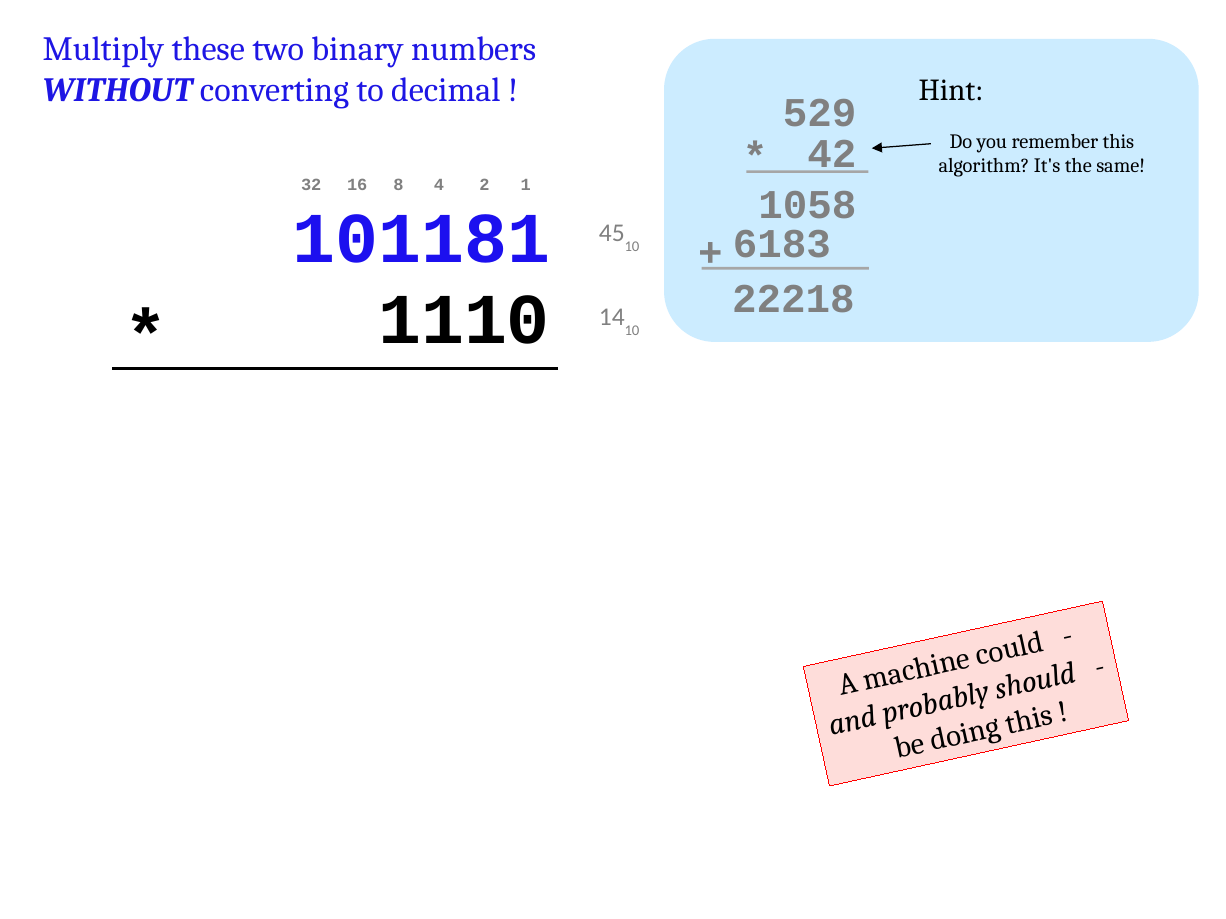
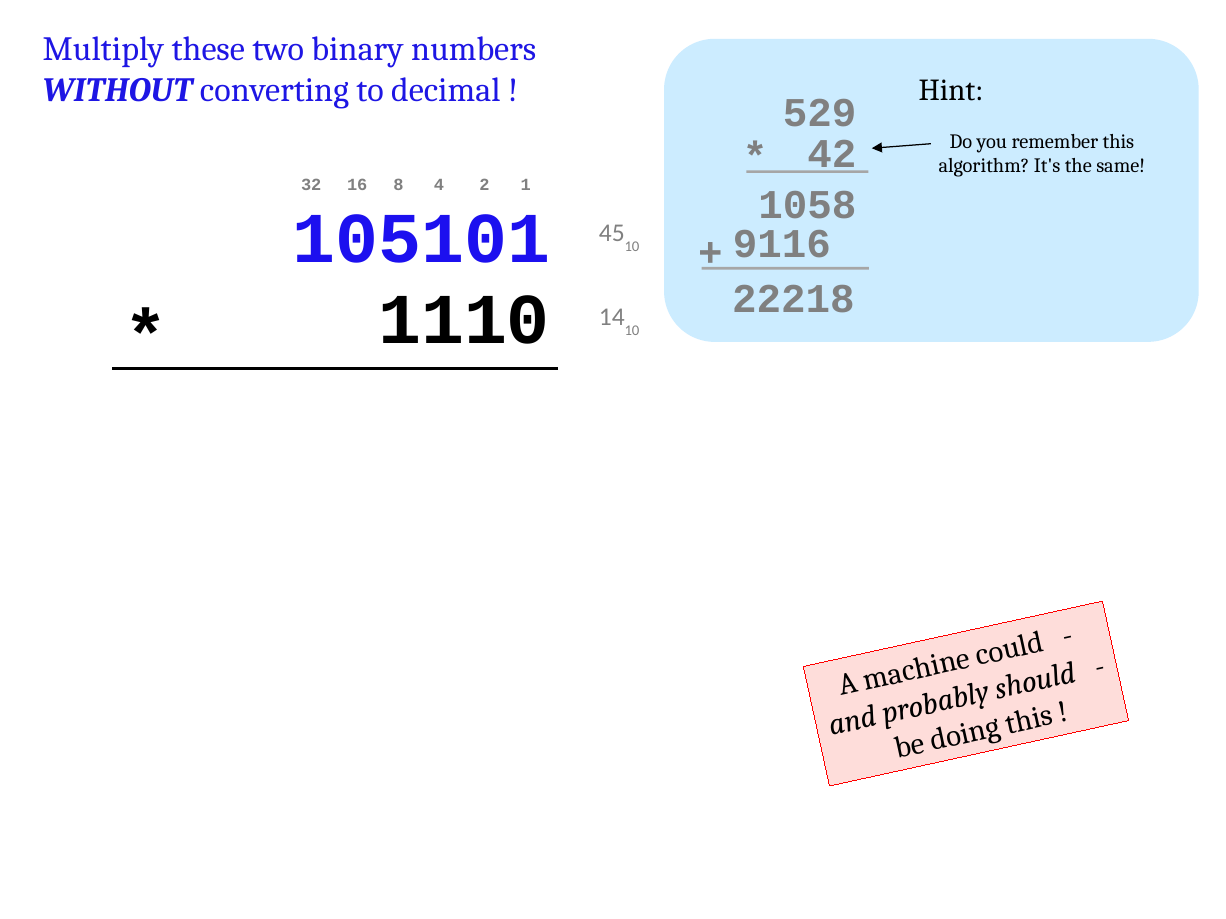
101181: 101181 -> 105101
6183: 6183 -> 9116
